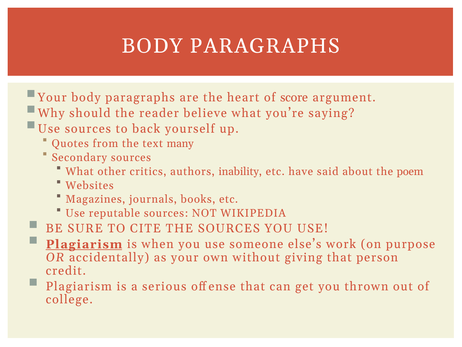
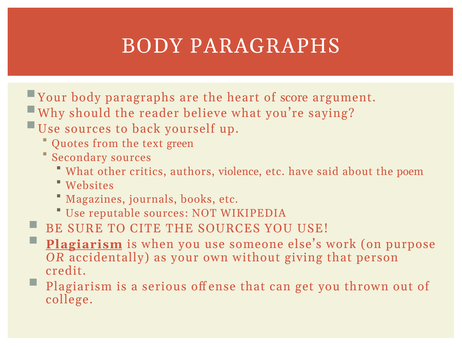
many: many -> green
inability: inability -> violence
